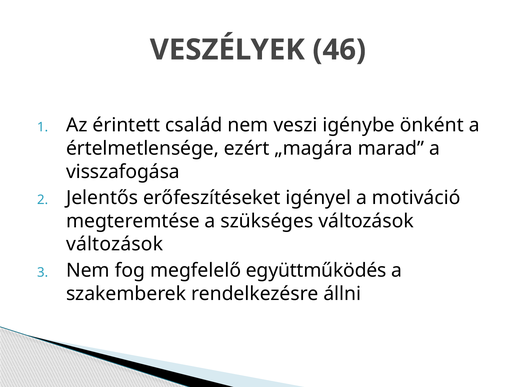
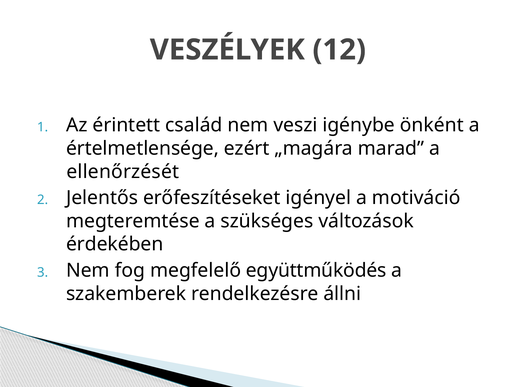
46: 46 -> 12
visszafogása: visszafogása -> ellenőrzését
változások at (115, 244): változások -> érdekében
